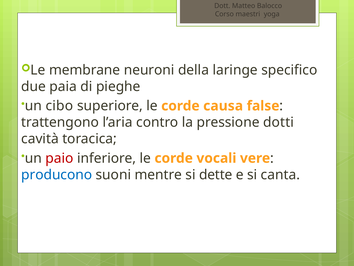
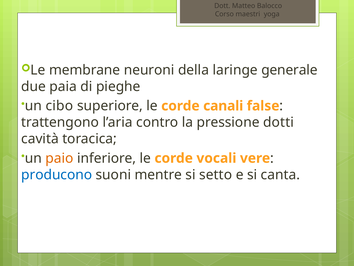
specifico: specifico -> generale
causa: causa -> canali
paio colour: red -> orange
dette: dette -> setto
